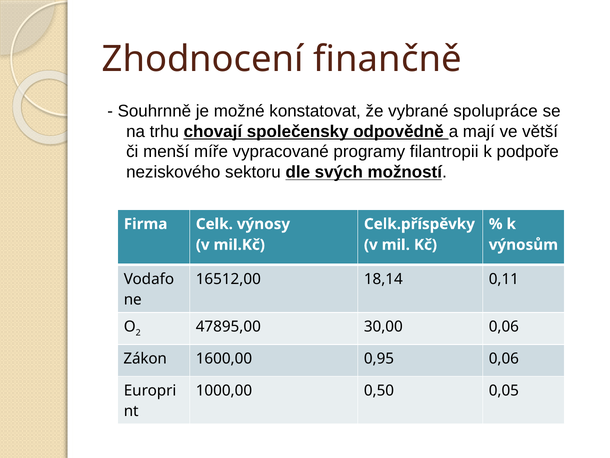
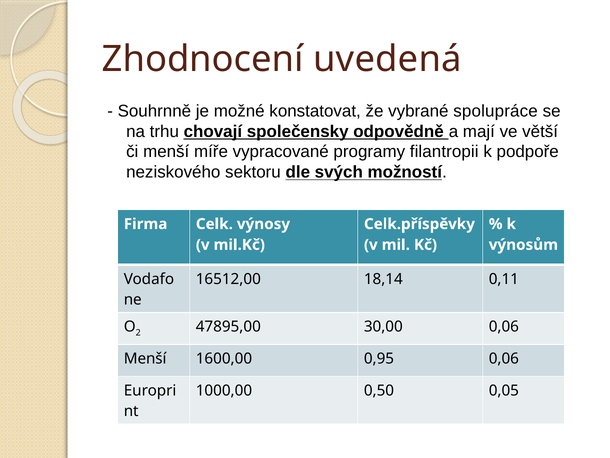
finančně: finančně -> uvedená
Zákon at (145, 358): Zákon -> Menší
